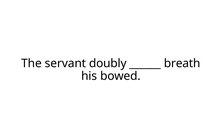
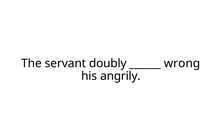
breath: breath -> wrong
bowed: bowed -> angrily
